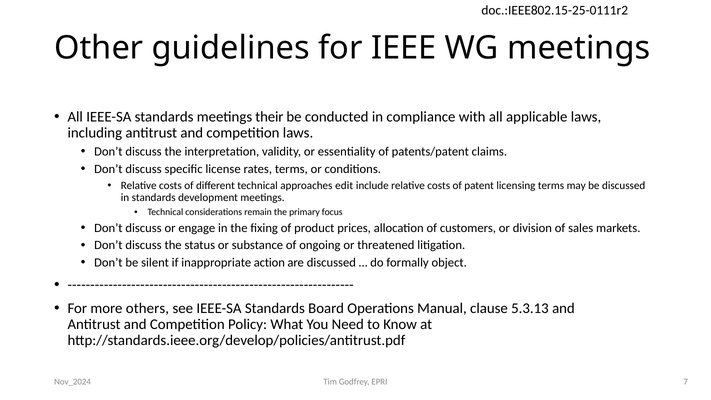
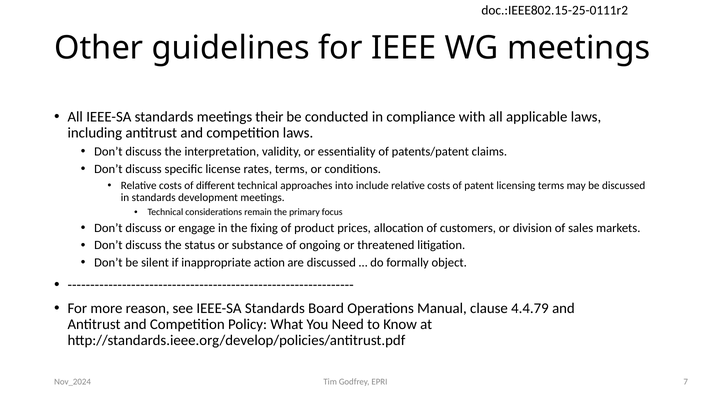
edit: edit -> into
others: others -> reason
5.3.13: 5.3.13 -> 4.4.79
